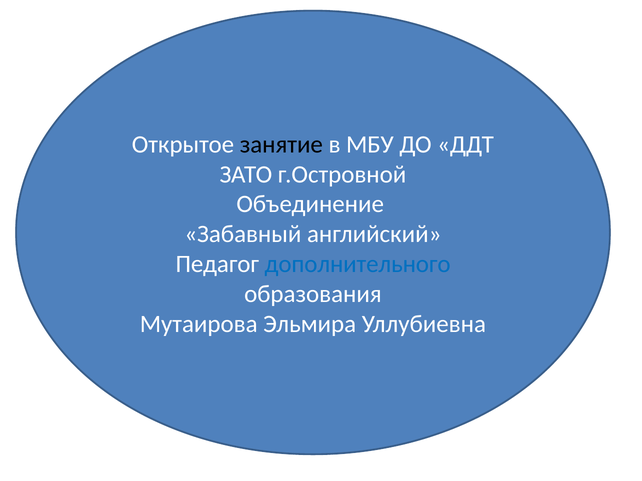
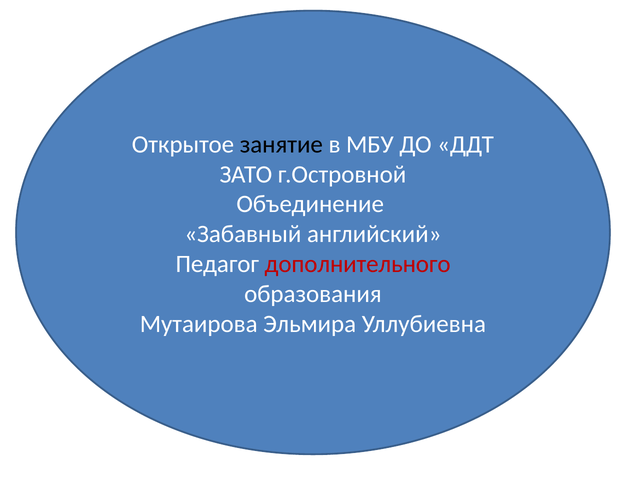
дополнительного colour: blue -> red
